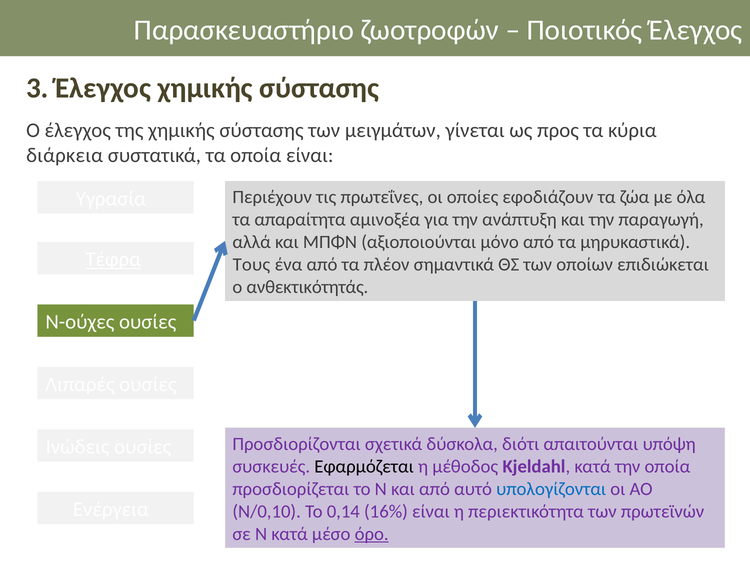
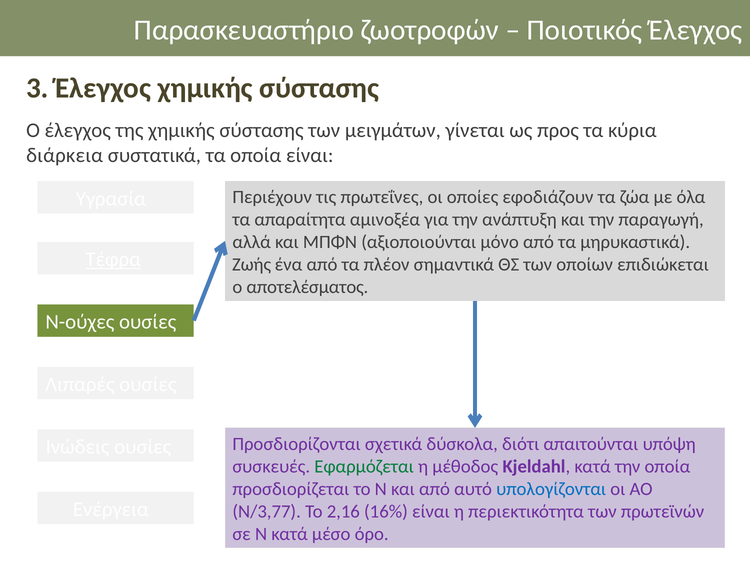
Τους: Τους -> Ζωής
ανθεκτικότητάς: ανθεκτικότητάς -> αποτελέσματος
Εφαρμόζεται colour: black -> green
Ν/0,10: Ν/0,10 -> Ν/3,77
0,14: 0,14 -> 2,16
όρο underline: present -> none
